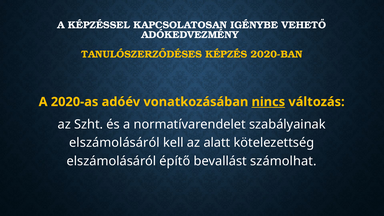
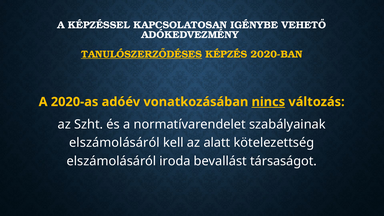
TANULÓSZERZŐDÉSES underline: none -> present
építő: építő -> iroda
számolhat: számolhat -> társaságot
